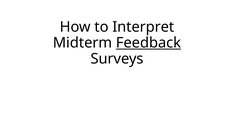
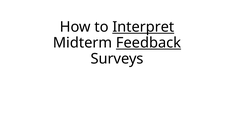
Interpret underline: none -> present
